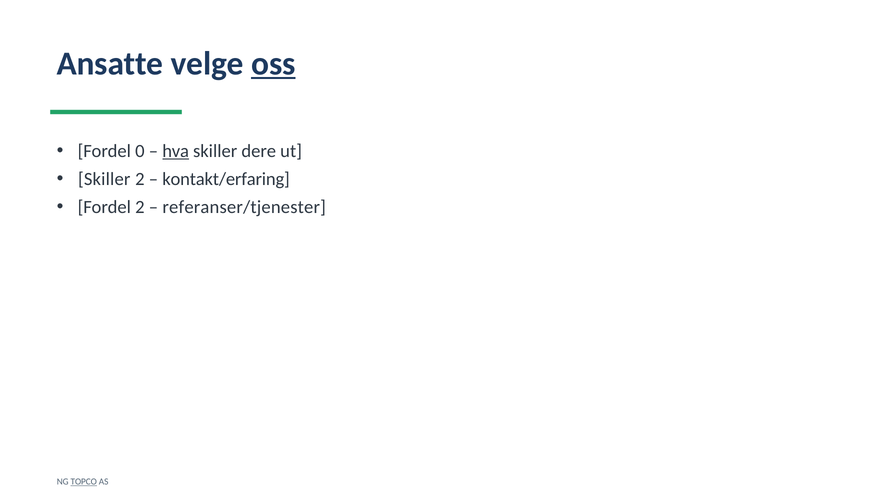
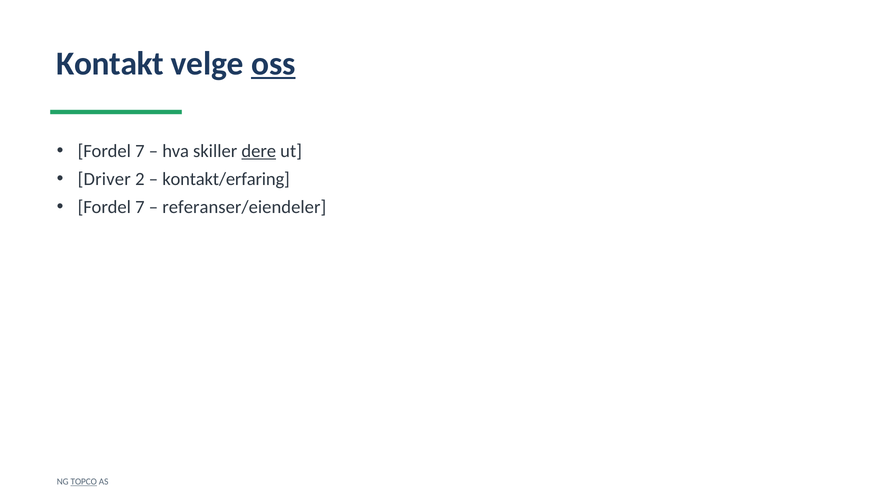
Ansatte: Ansatte -> Kontakt
0 at (140, 151): 0 -> 7
hva underline: present -> none
dere underline: none -> present
Skiller at (104, 179): Skiller -> Driver
2 at (140, 207): 2 -> 7
referanser/tjenester: referanser/tjenester -> referanser/eiendeler
